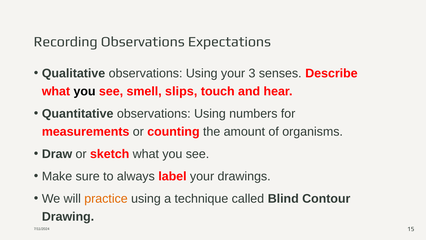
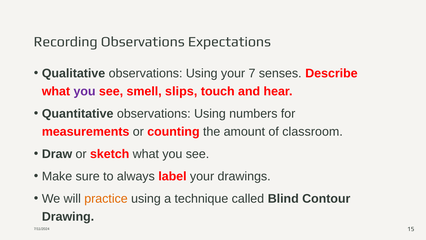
3: 3 -> 7
you at (85, 91) colour: black -> purple
organisms: organisms -> classroom
